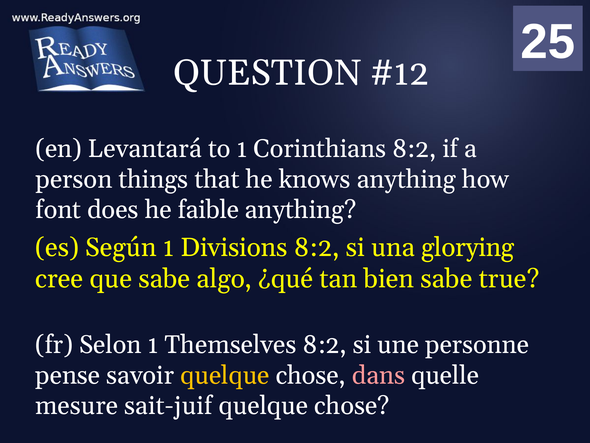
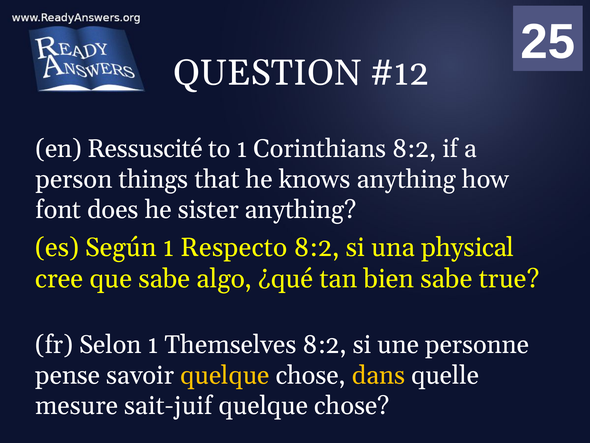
Levantará: Levantará -> Ressuscité
faible: faible -> sister
Divisions: Divisions -> Respecto
glorying: glorying -> physical
dans colour: pink -> yellow
